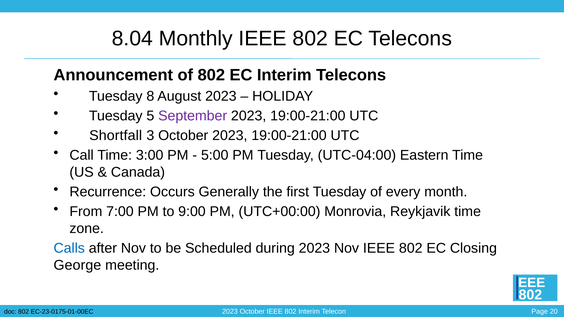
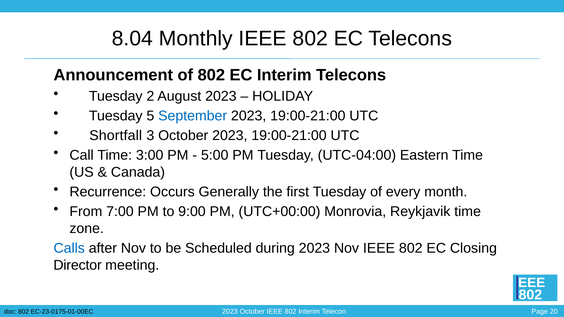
8: 8 -> 2
September colour: purple -> blue
George: George -> Director
